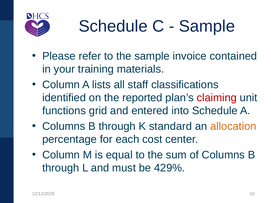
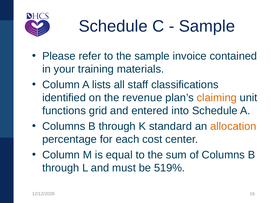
reported: reported -> revenue
claiming colour: red -> orange
429%: 429% -> 519%
